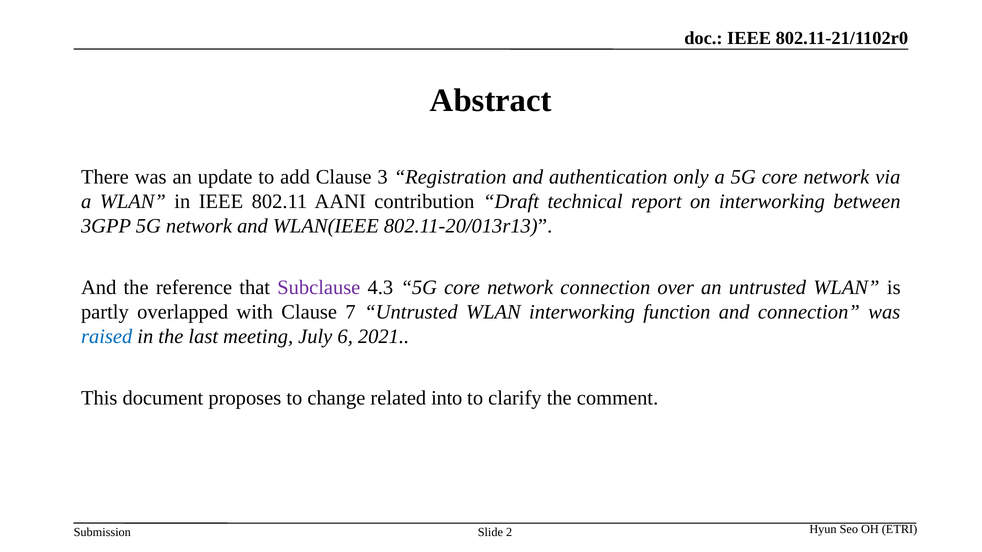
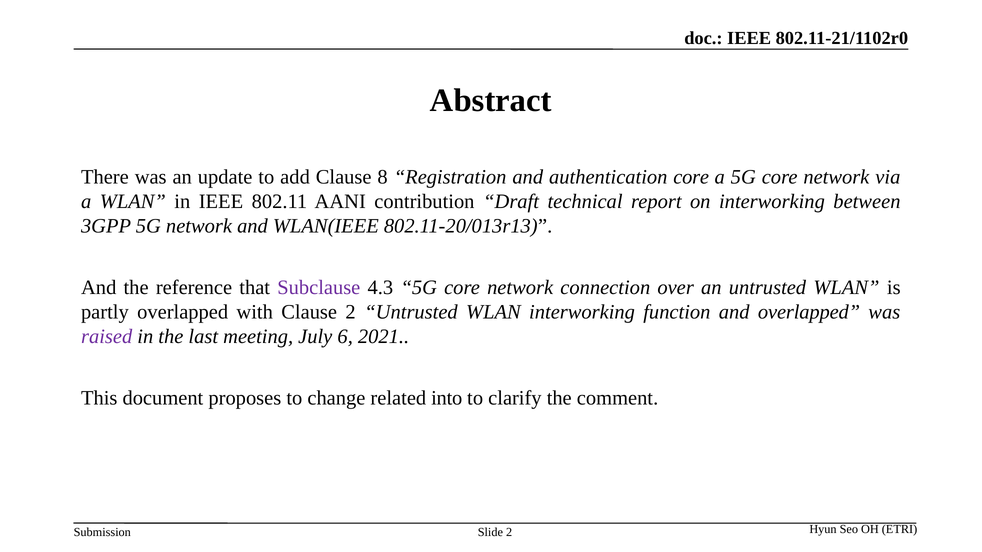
3: 3 -> 8
authentication only: only -> core
Clause 7: 7 -> 2
and connection: connection -> overlapped
raised colour: blue -> purple
